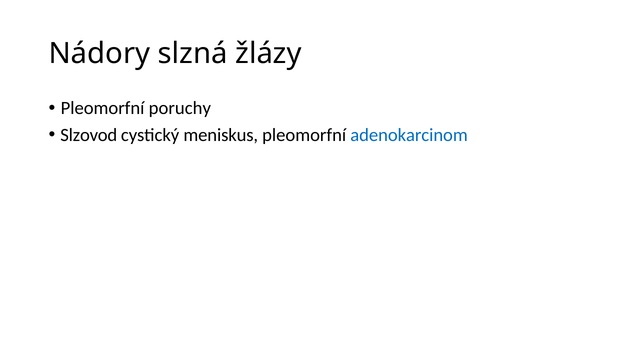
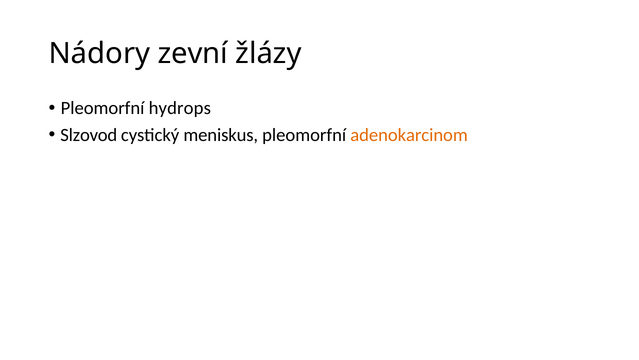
slzná: slzná -> zevní
poruchy: poruchy -> hydrops
adenokarcinom colour: blue -> orange
